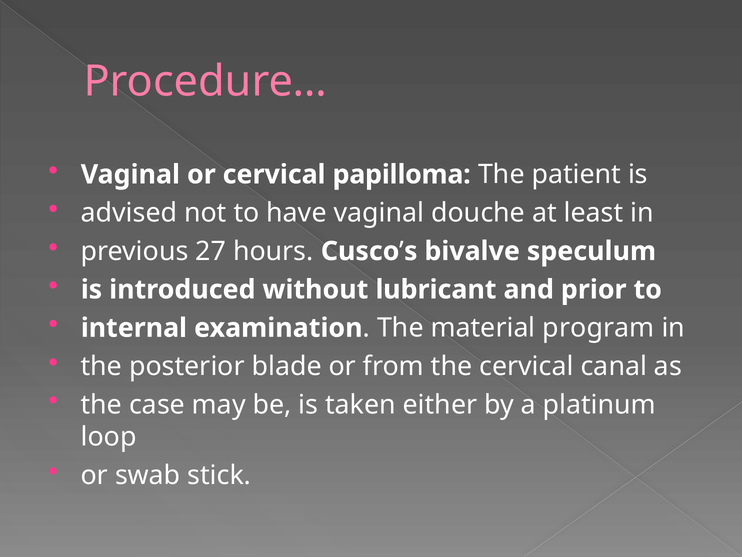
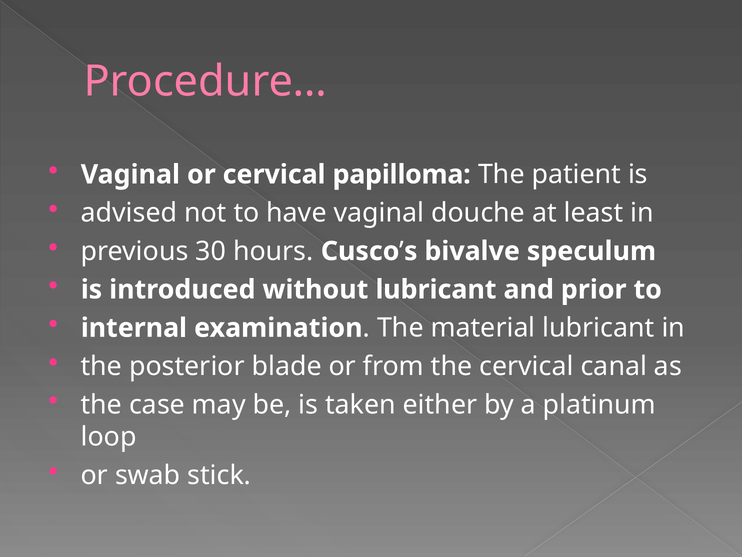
27: 27 -> 30
material program: program -> lubricant
